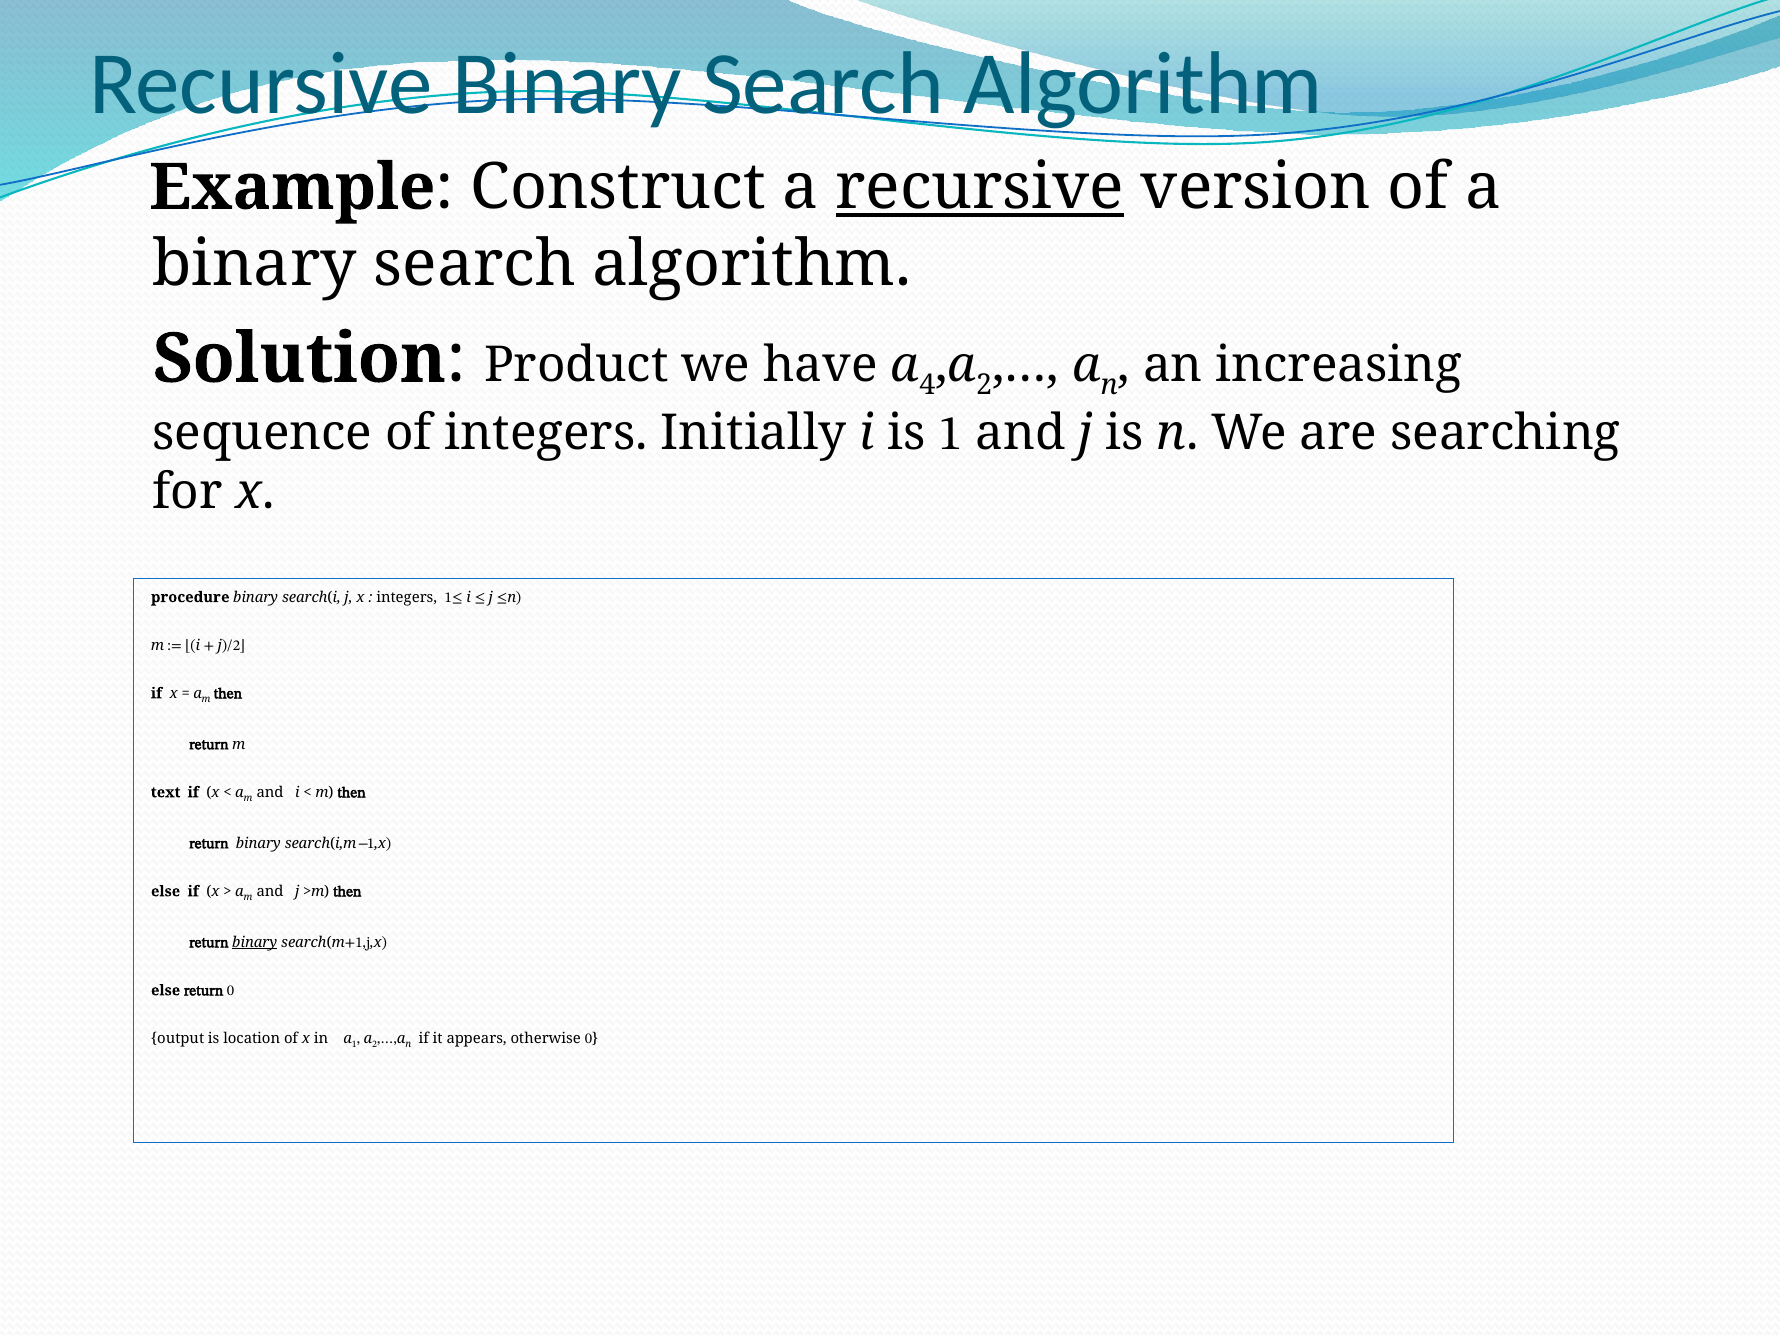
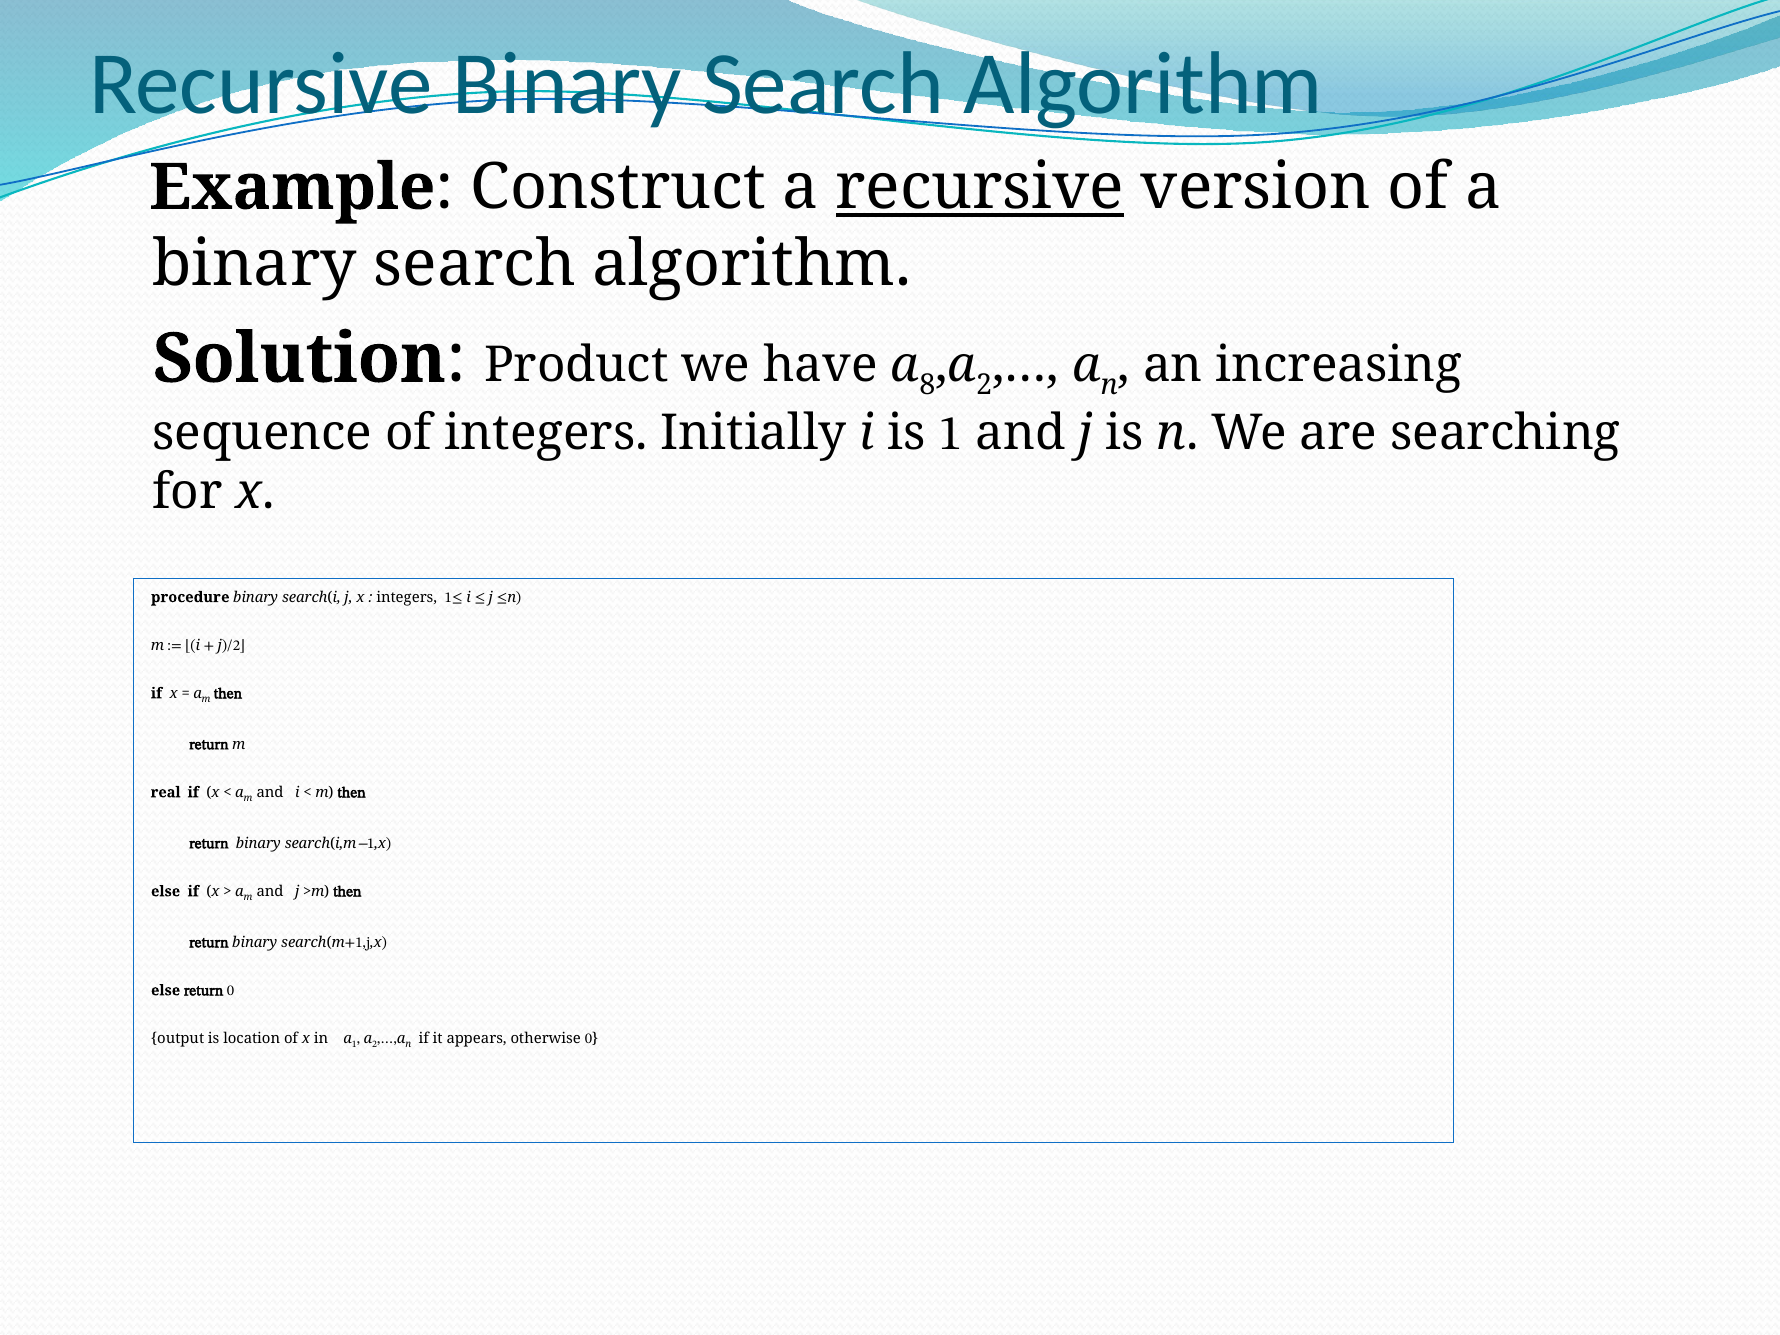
4: 4 -> 8
text: text -> real
binary at (255, 942) underline: present -> none
